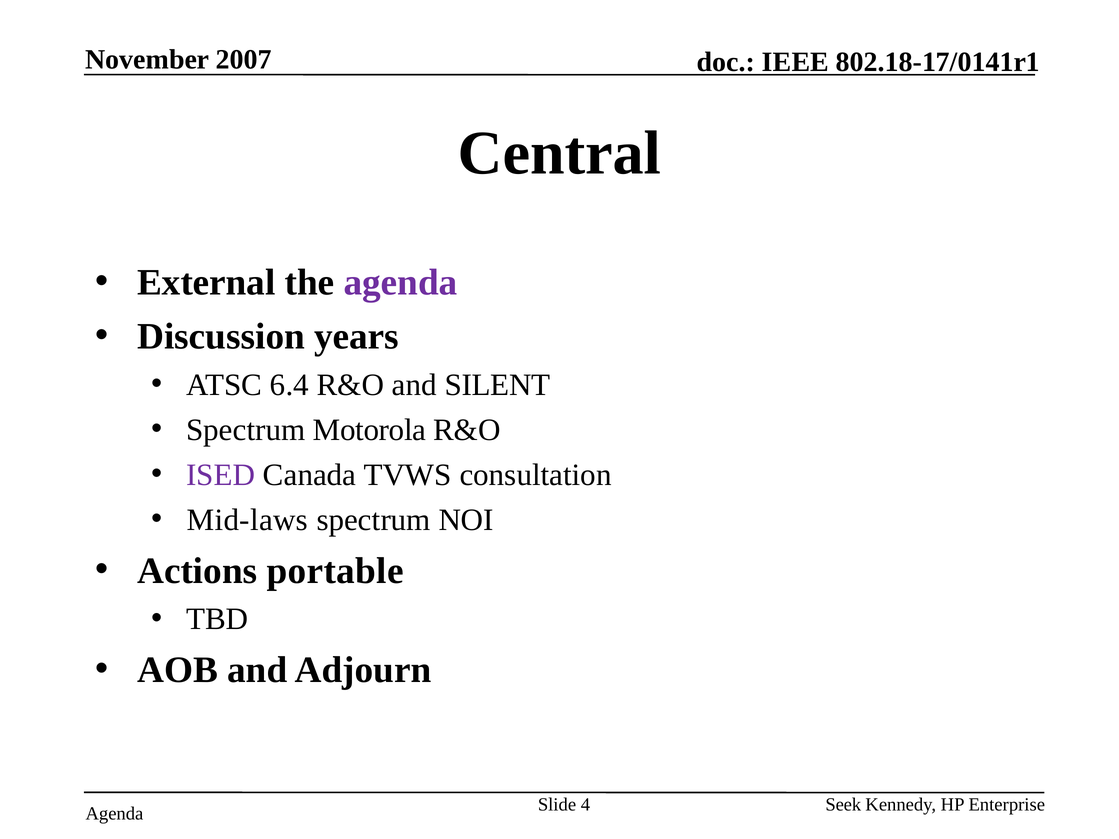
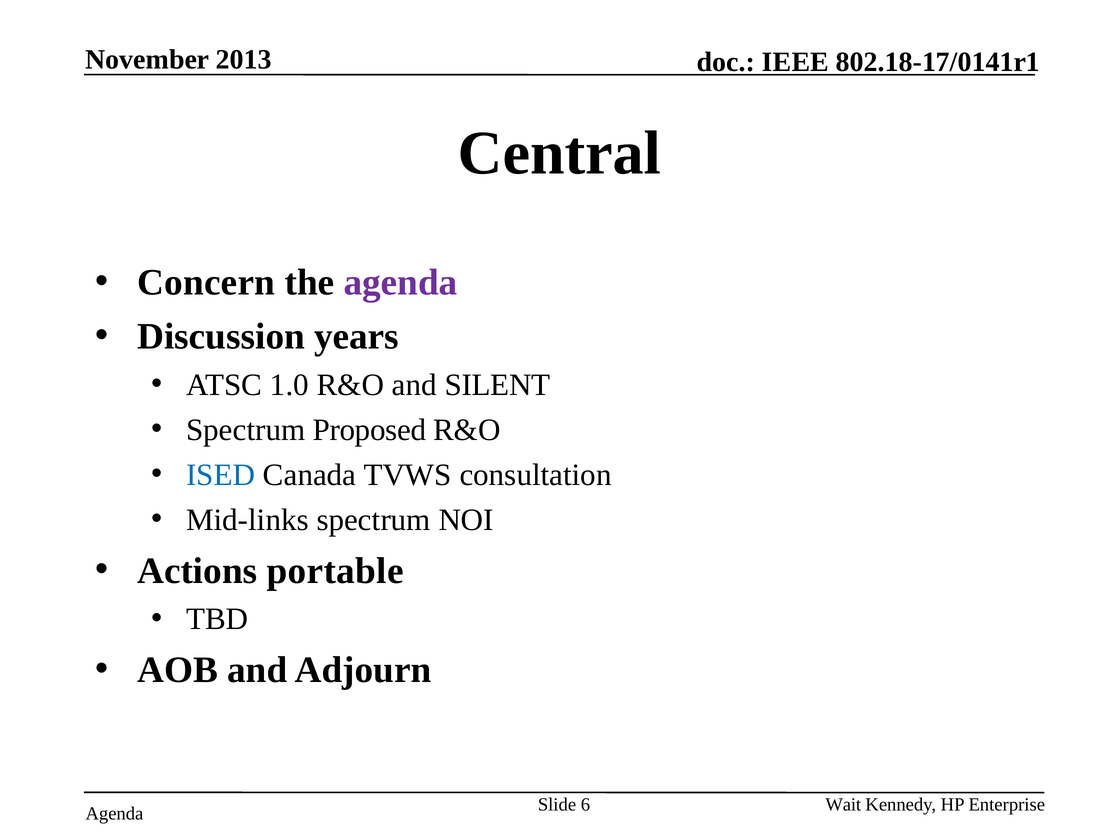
2007: 2007 -> 2013
External: External -> Concern
6.4: 6.4 -> 1.0
Motorola: Motorola -> Proposed
ISED colour: purple -> blue
Mid-laws: Mid-laws -> Mid-links
4: 4 -> 6
Seek: Seek -> Wait
